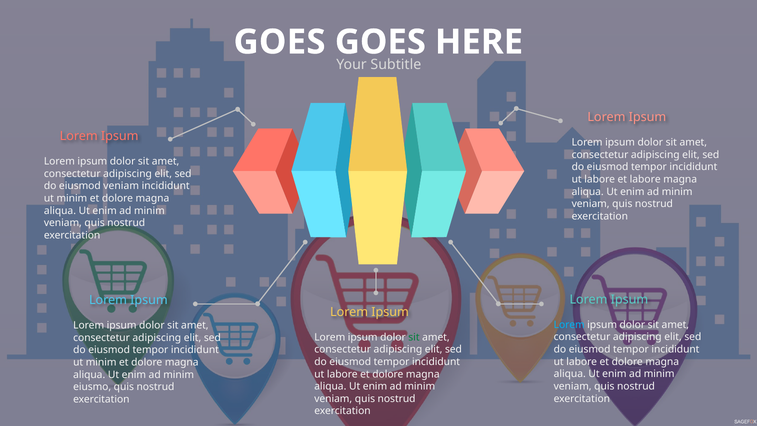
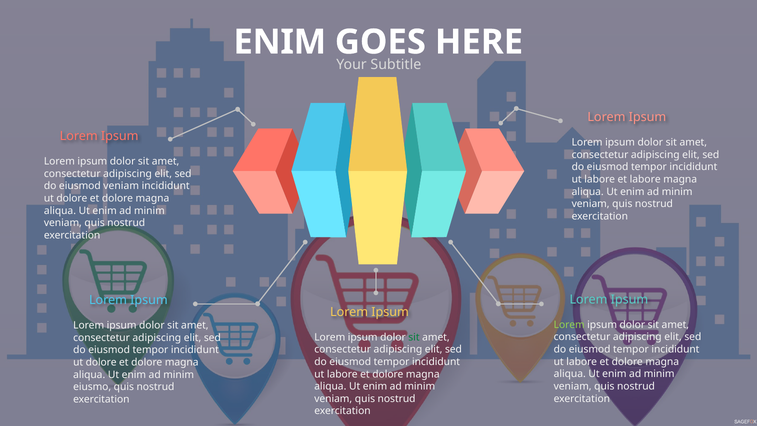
GOES at (280, 42): GOES -> ENIM
minim at (72, 198): minim -> dolore
Lorem at (569, 325) colour: light blue -> light green
minim at (101, 362): minim -> dolore
